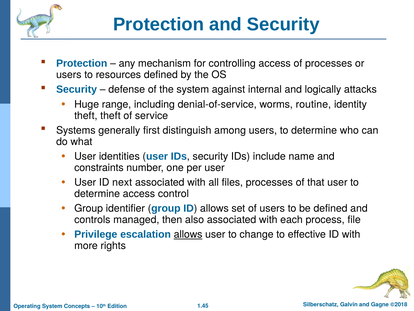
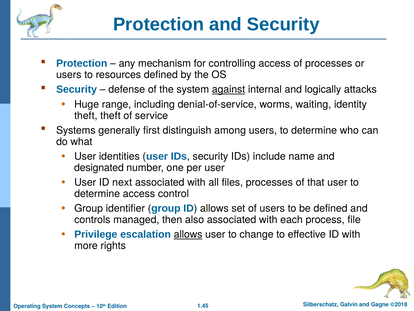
against underline: none -> present
routine: routine -> waiting
constraints: constraints -> designated
